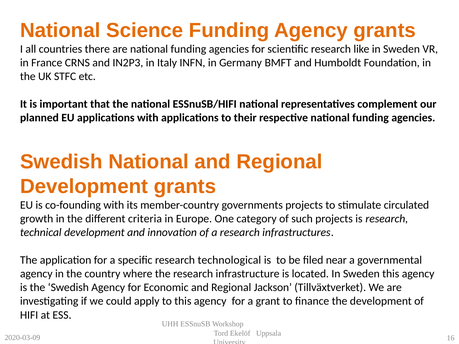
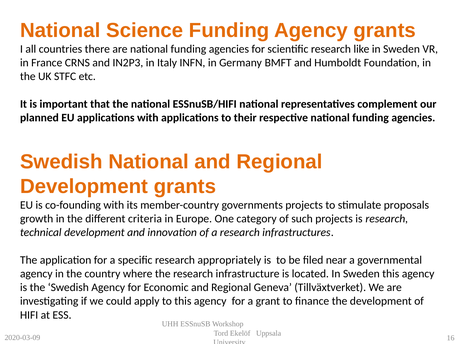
circulated: circulated -> proposals
technological: technological -> appropriately
Jackson: Jackson -> Geneva
